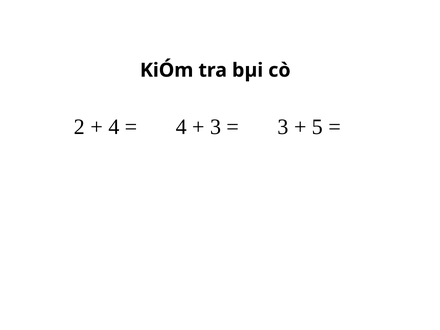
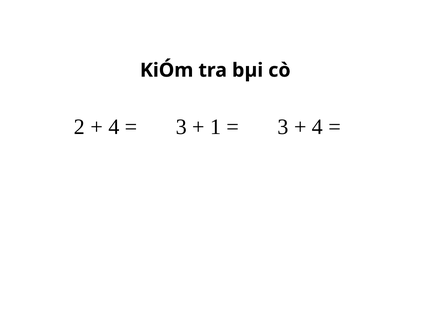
4 at (181, 127): 4 -> 3
3 at (216, 127): 3 -> 1
5 at (317, 127): 5 -> 4
